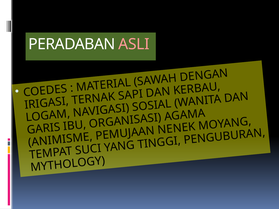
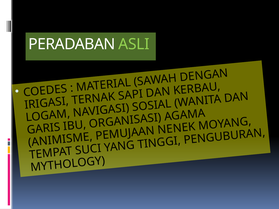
ASLI colour: pink -> light green
